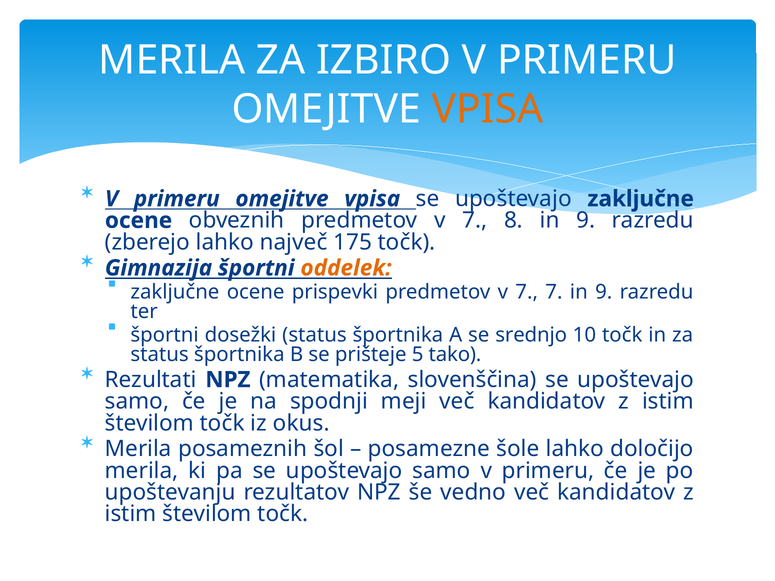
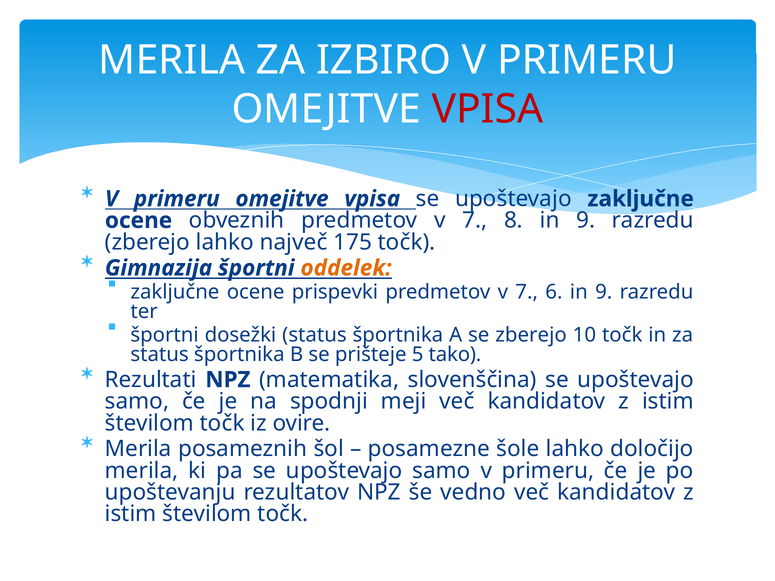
VPISA at (487, 109) colour: orange -> red
7 7: 7 -> 6
se srednjo: srednjo -> zberejo
okus: okus -> ovire
